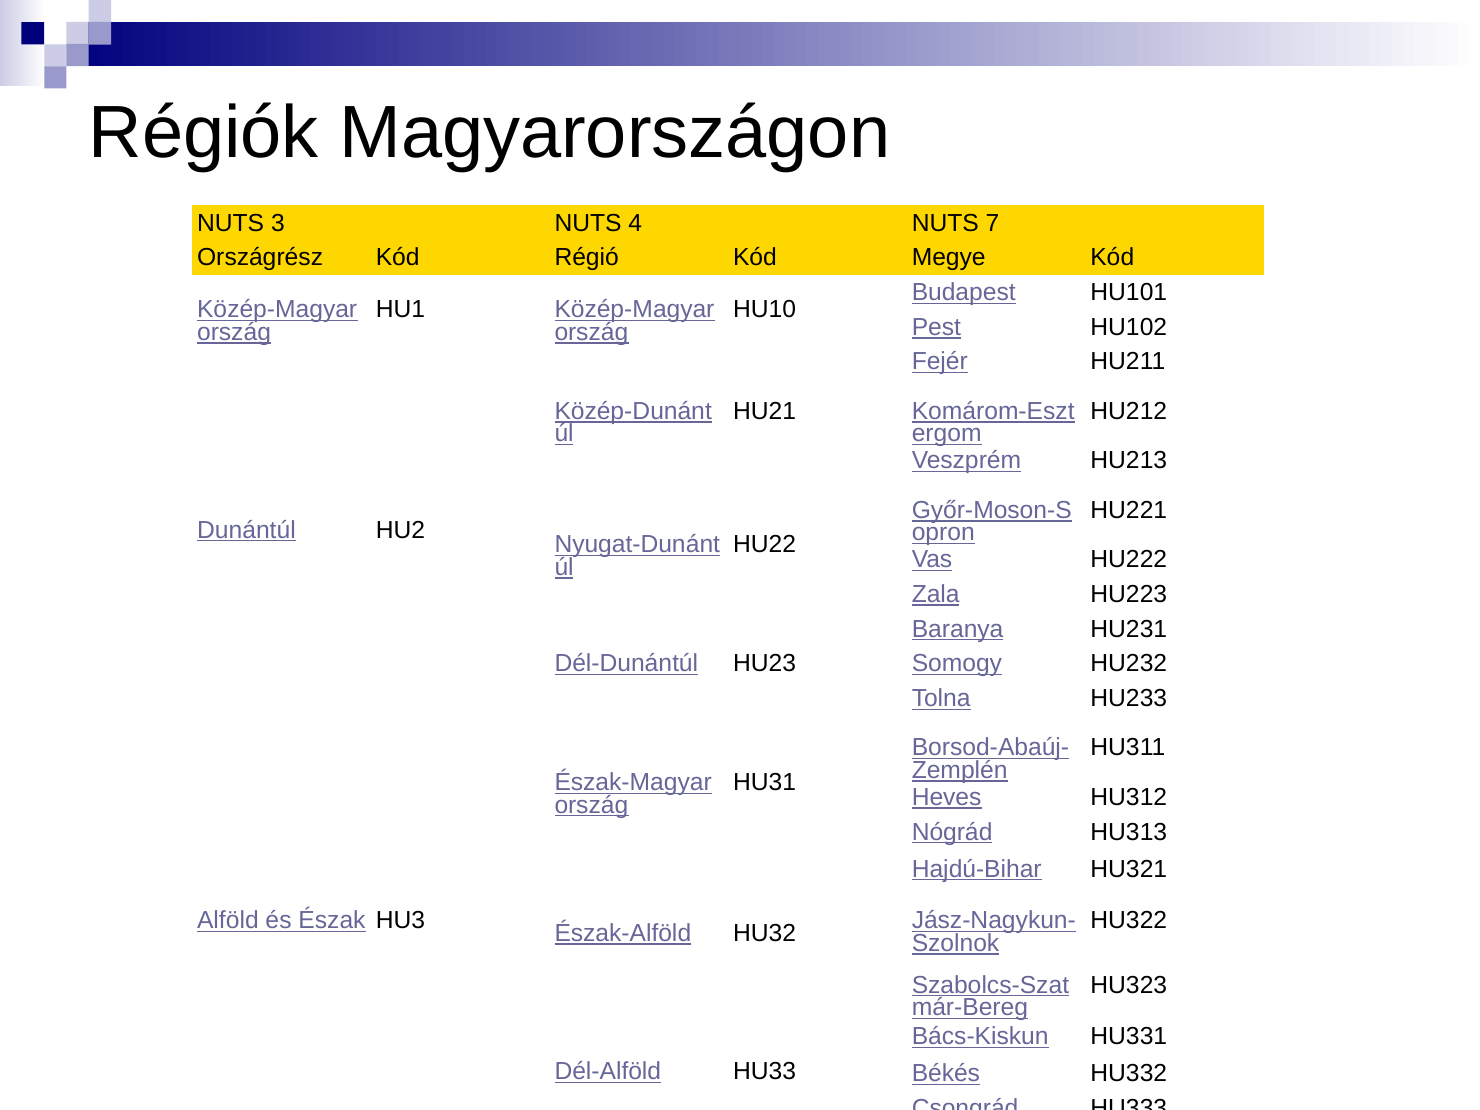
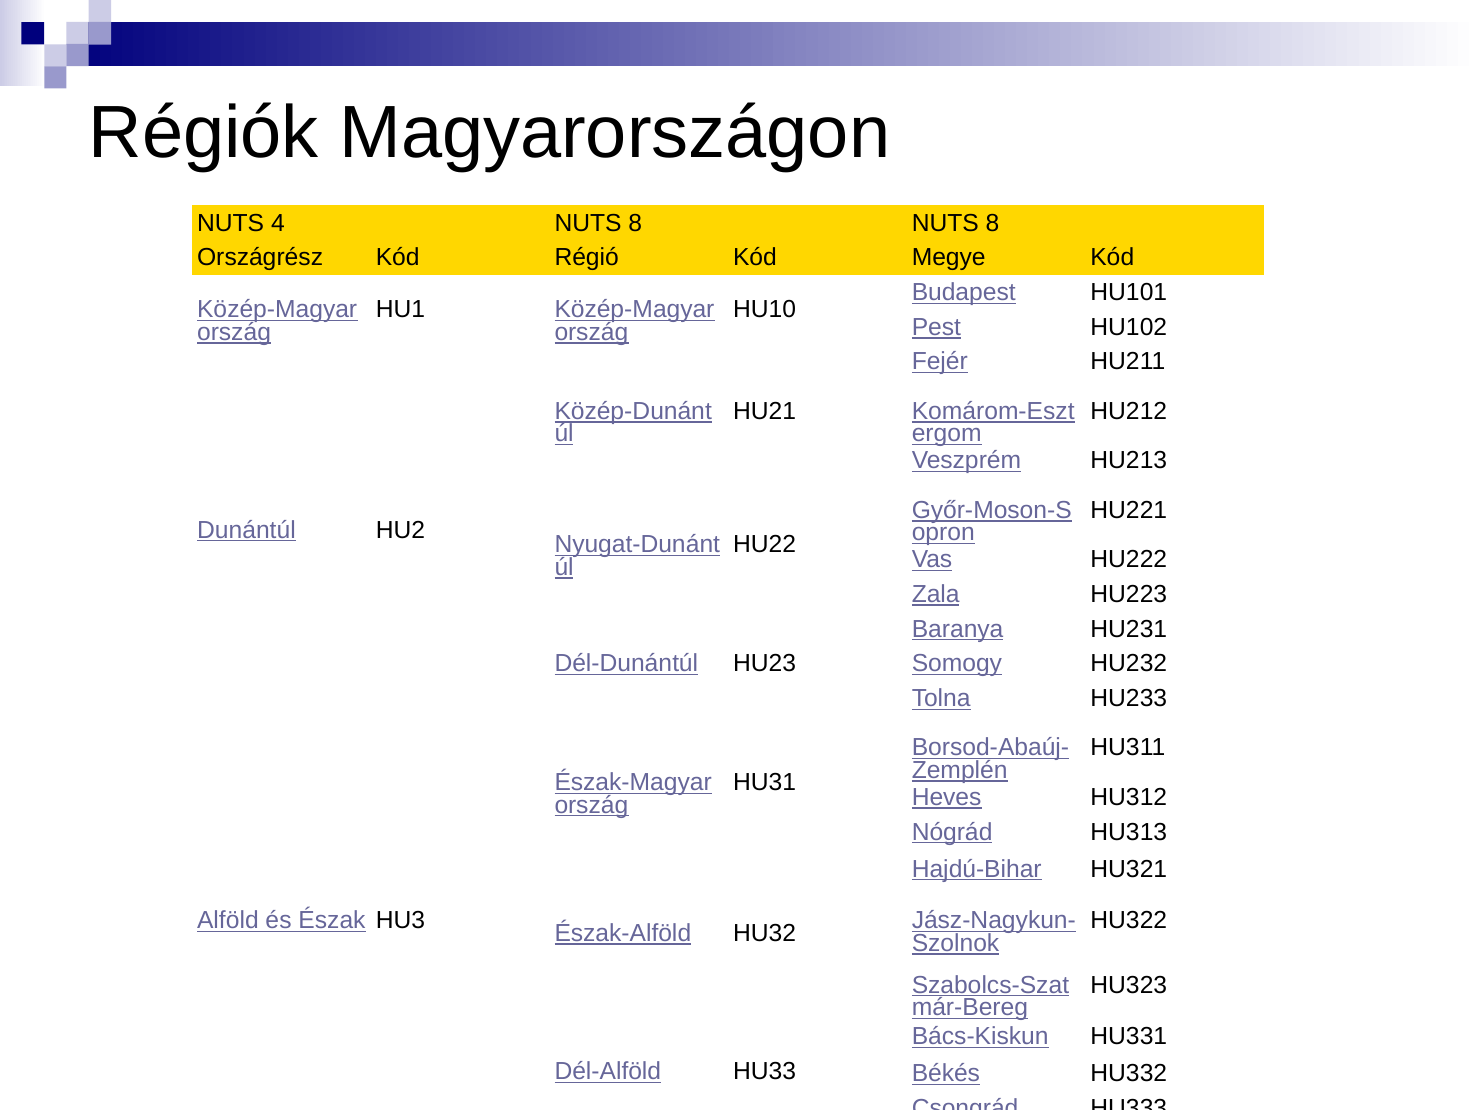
3: 3 -> 4
4 at (635, 223): 4 -> 8
7 at (993, 223): 7 -> 8
